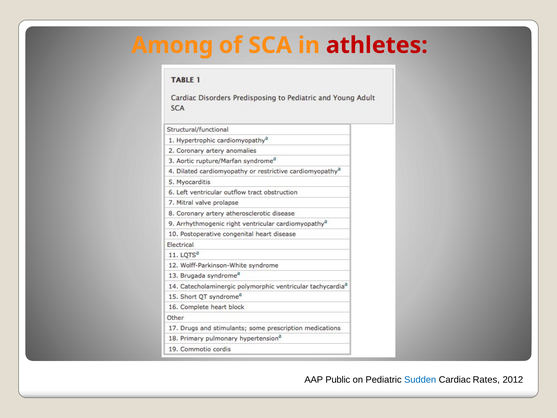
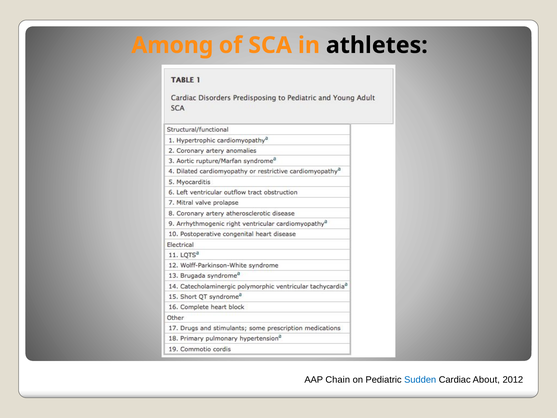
athletes colour: red -> black
Public: Public -> Chain
Rates: Rates -> About
